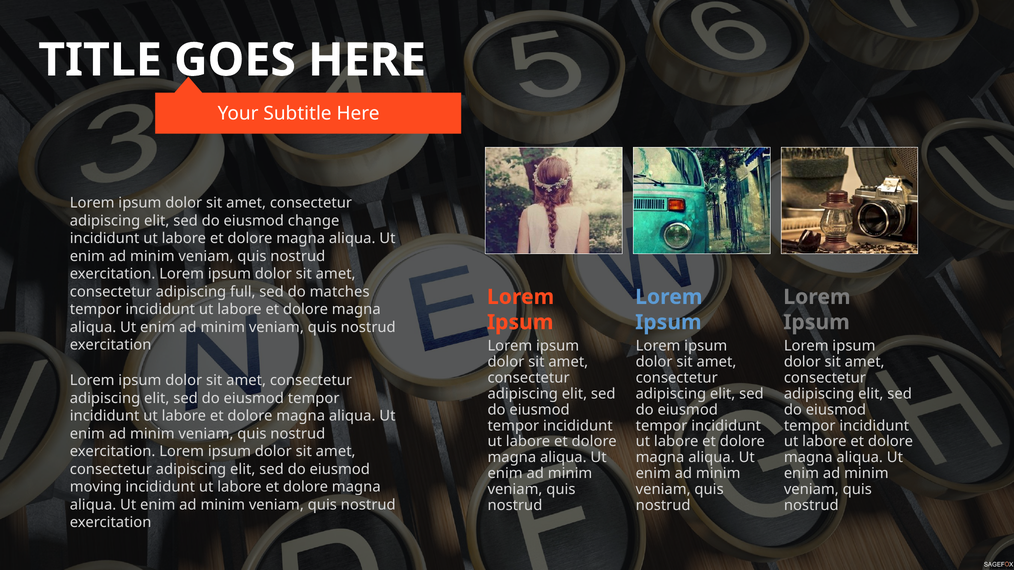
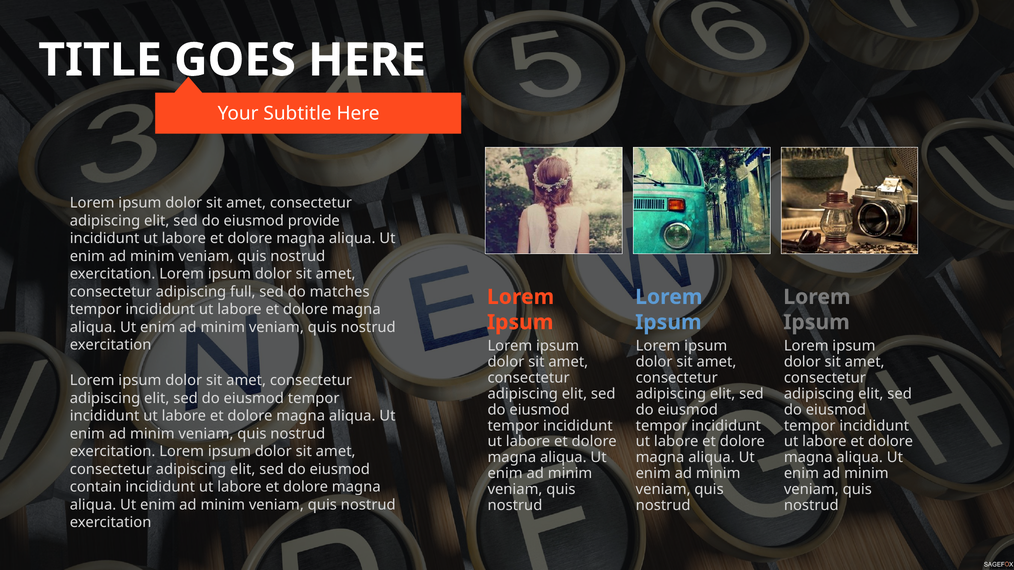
change: change -> provide
moving: moving -> contain
